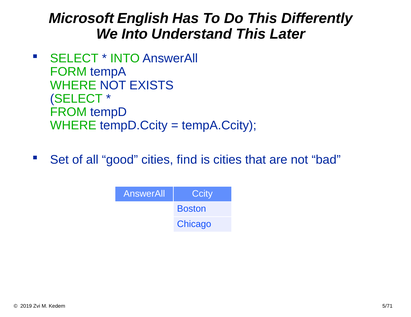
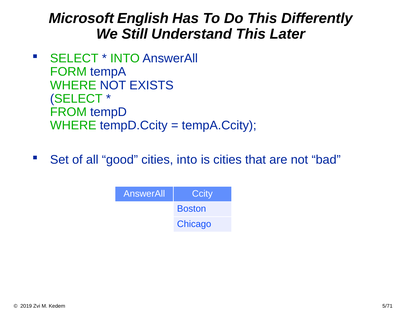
We Into: Into -> Still
cities find: find -> into
